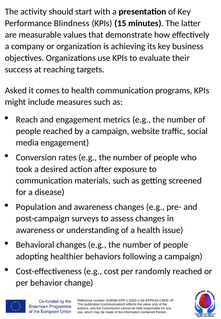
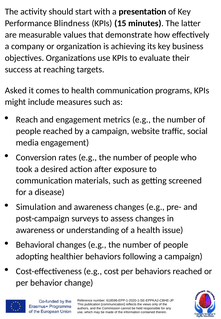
Population: Population -> Simulation
per randomly: randomly -> behaviors
